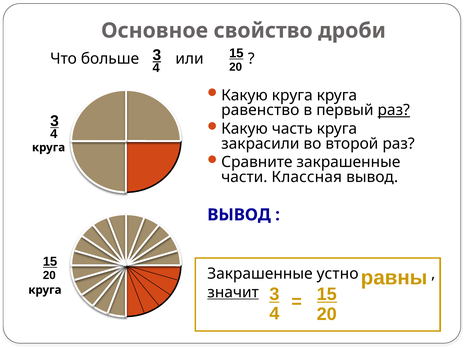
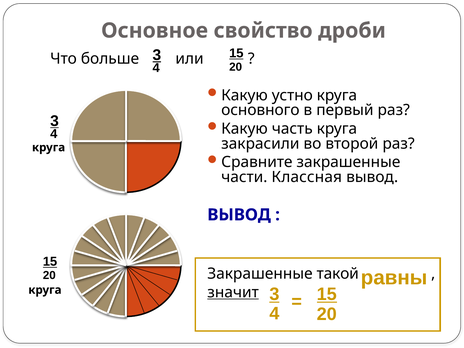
Какую круга: круга -> устно
равенство: равенство -> основного
раз at (394, 110) underline: present -> none
устно: устно -> такой
